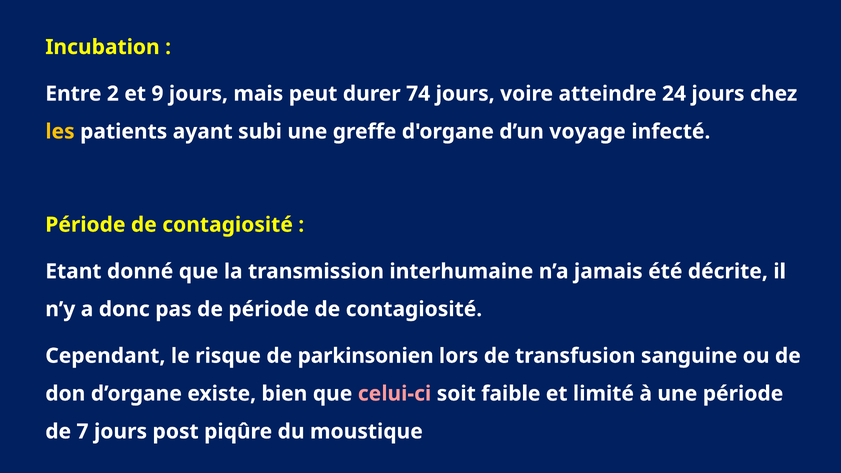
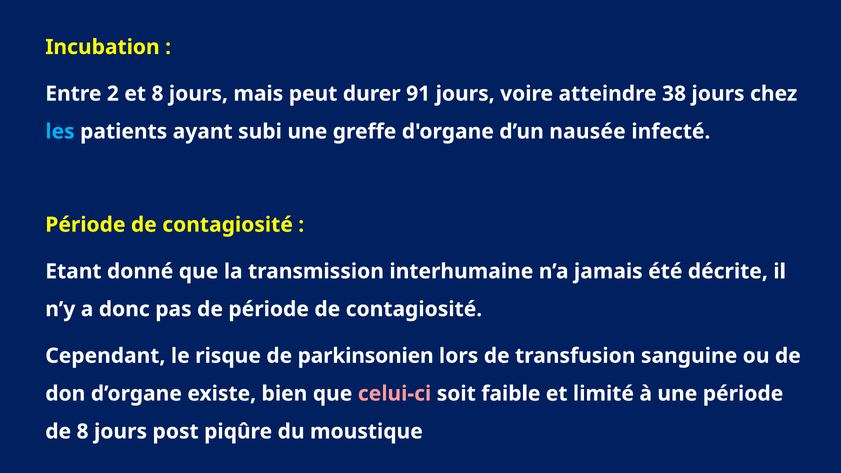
et 9: 9 -> 8
74: 74 -> 91
24: 24 -> 38
les colour: yellow -> light blue
voyage: voyage -> nausée
de 7: 7 -> 8
